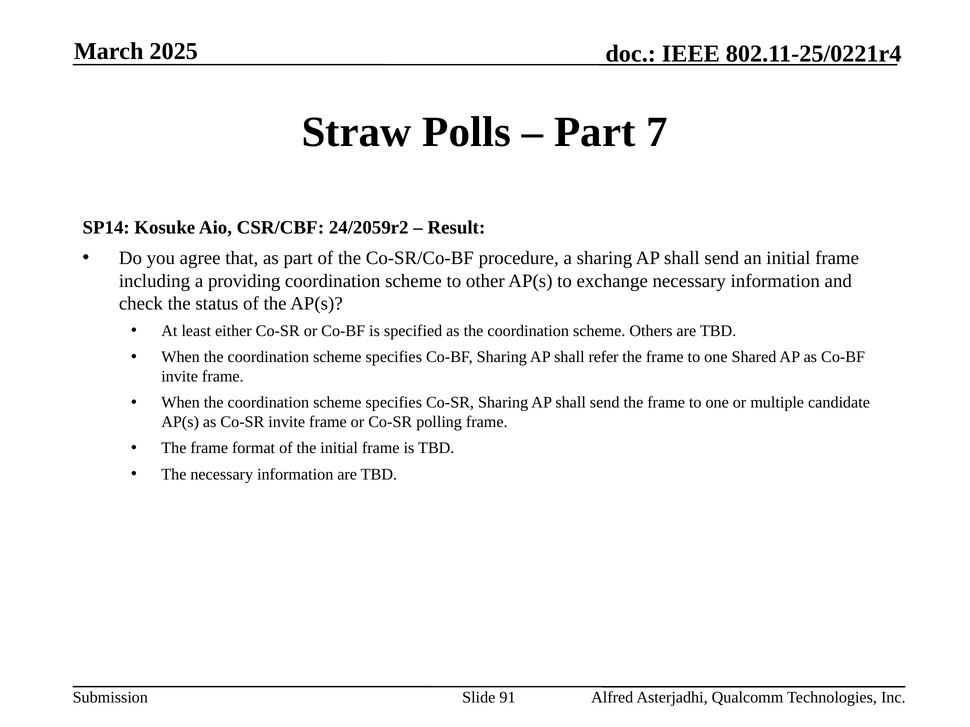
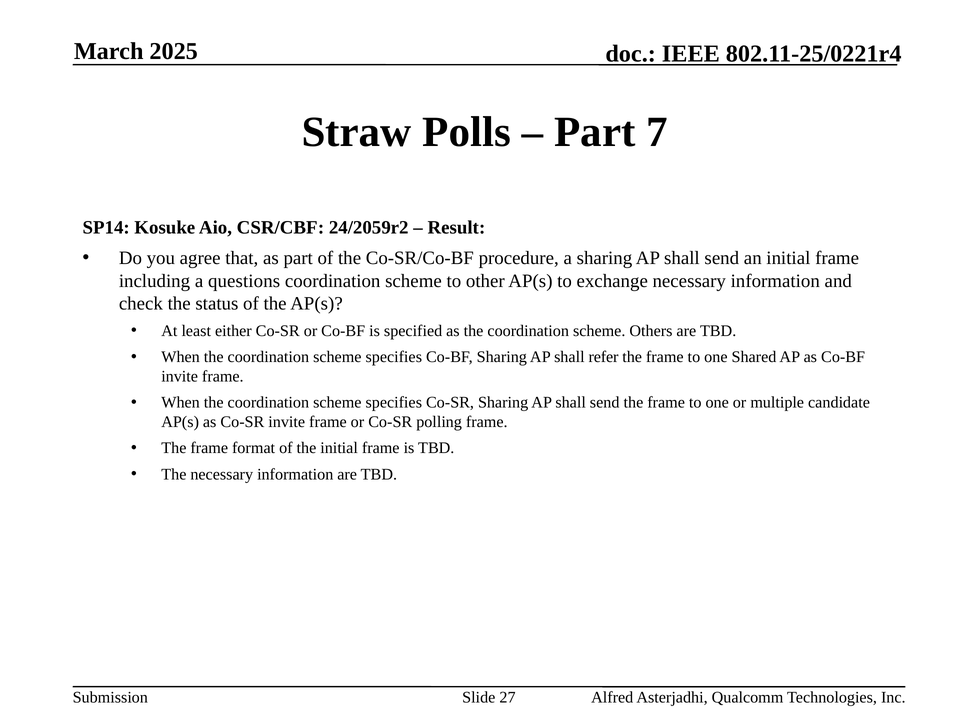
providing: providing -> questions
91: 91 -> 27
